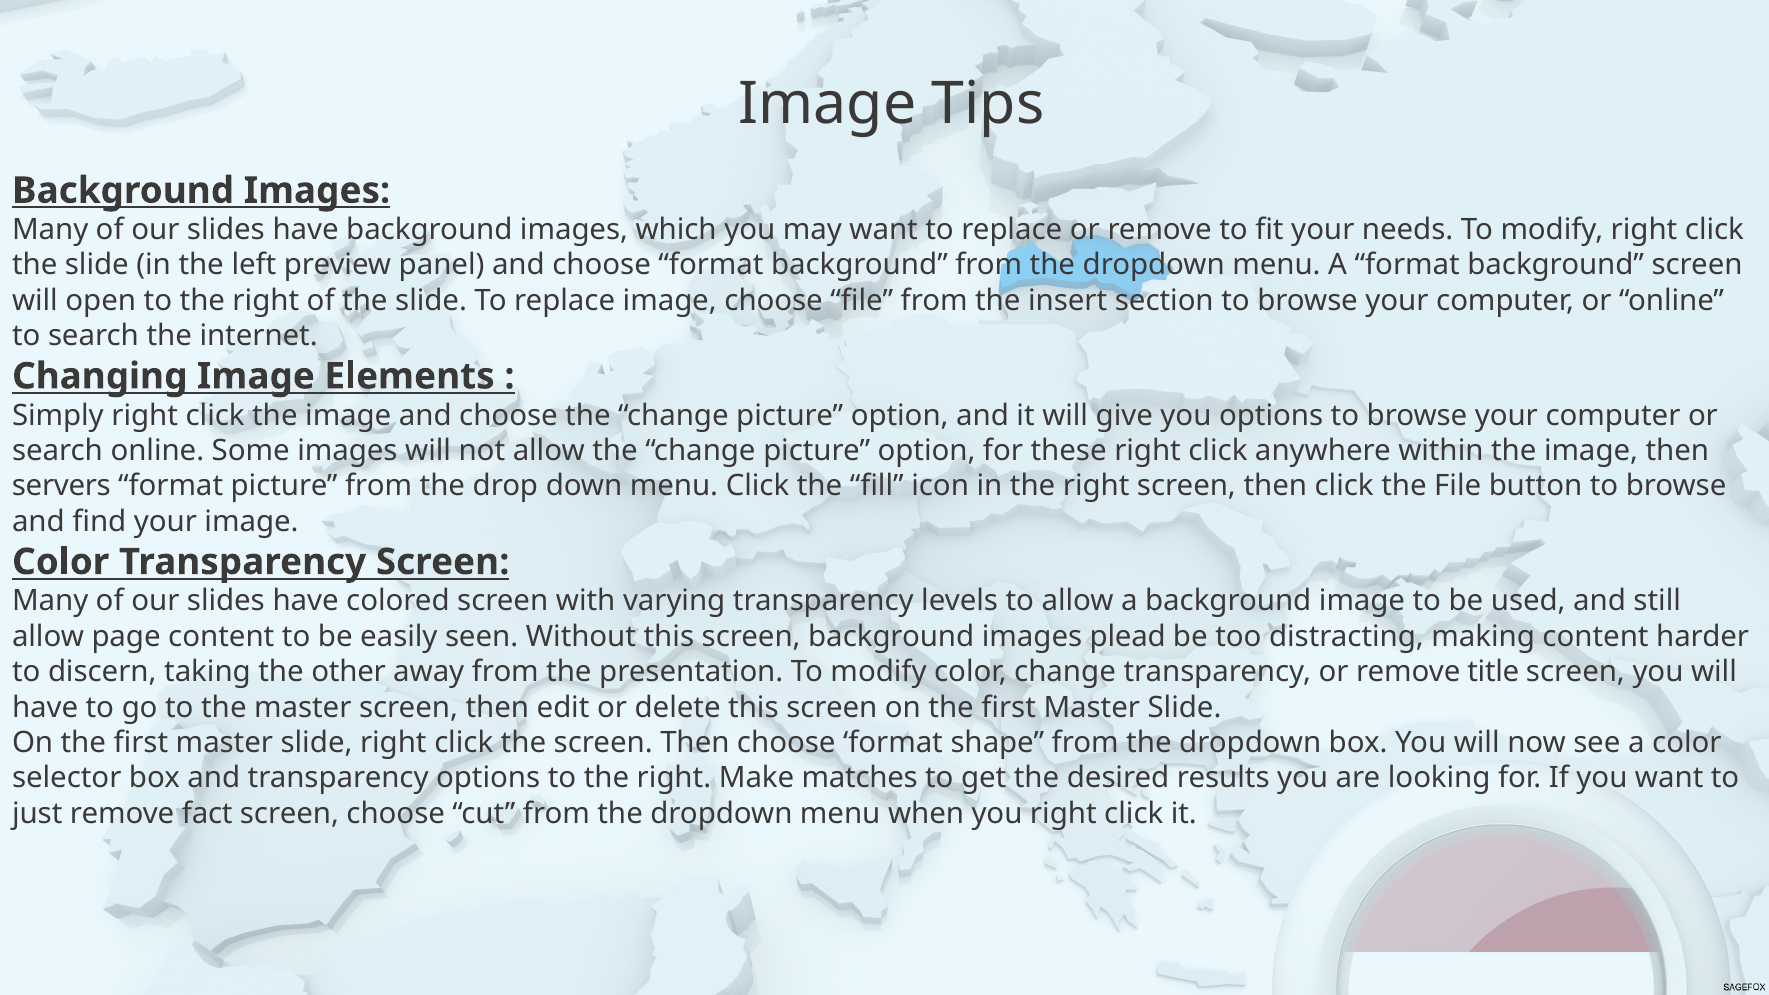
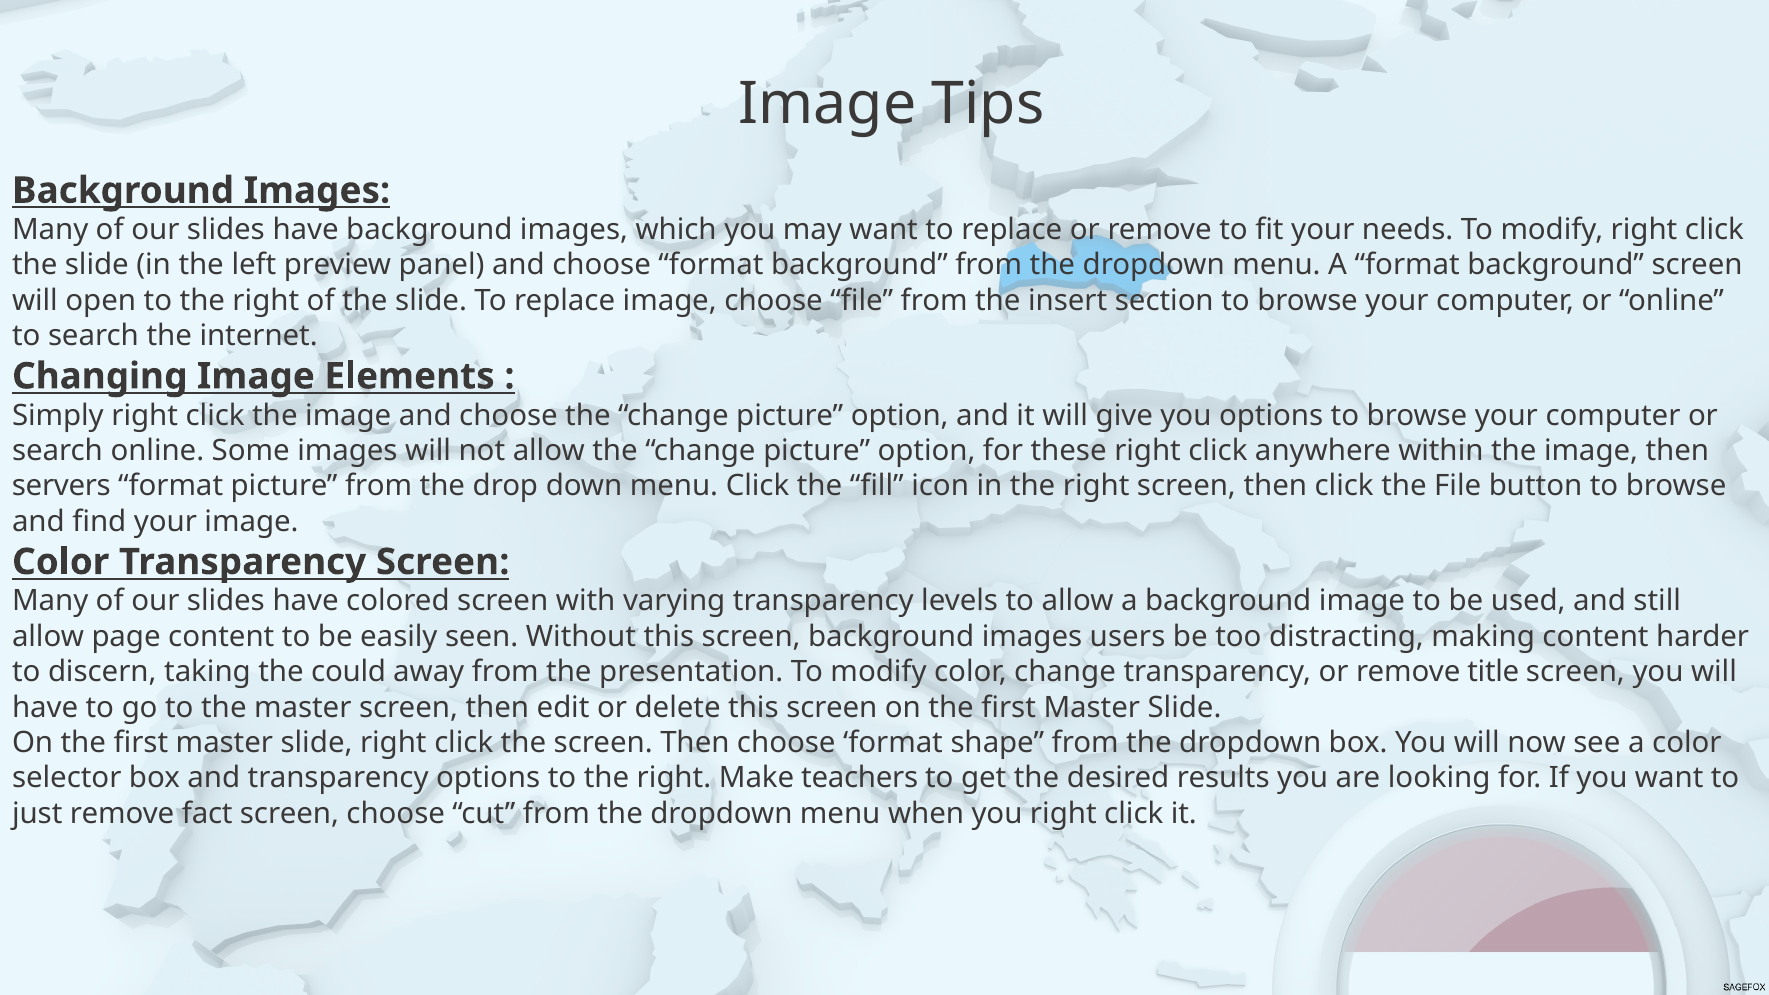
plead: plead -> users
other: other -> could
matches: matches -> teachers
